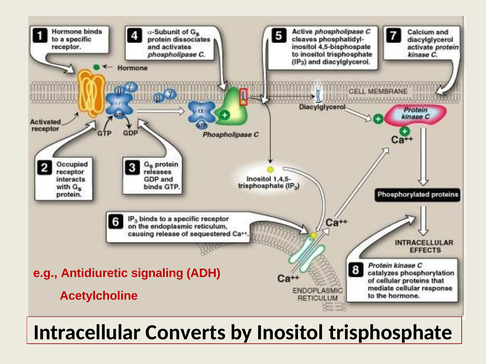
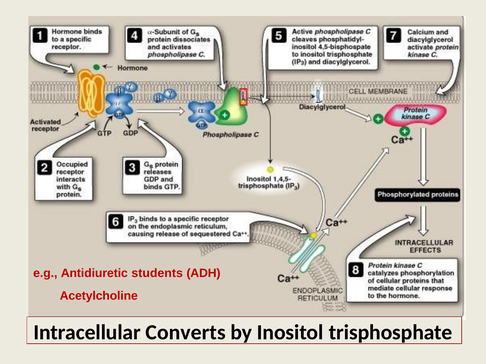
signaling: signaling -> students
